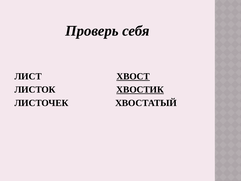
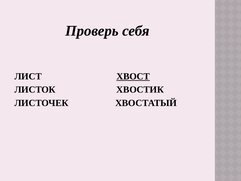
ХВОСТИК underline: present -> none
